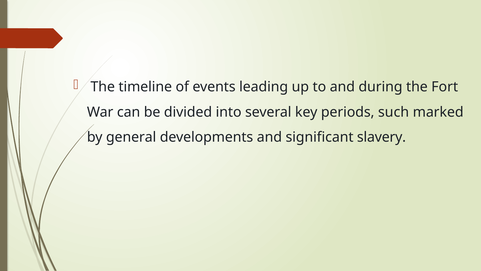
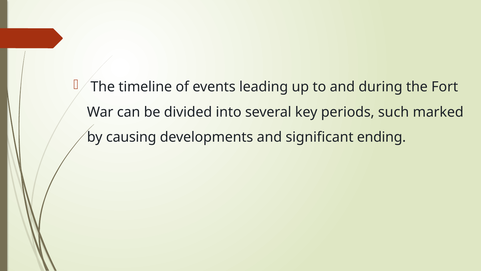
general: general -> causing
slavery: slavery -> ending
